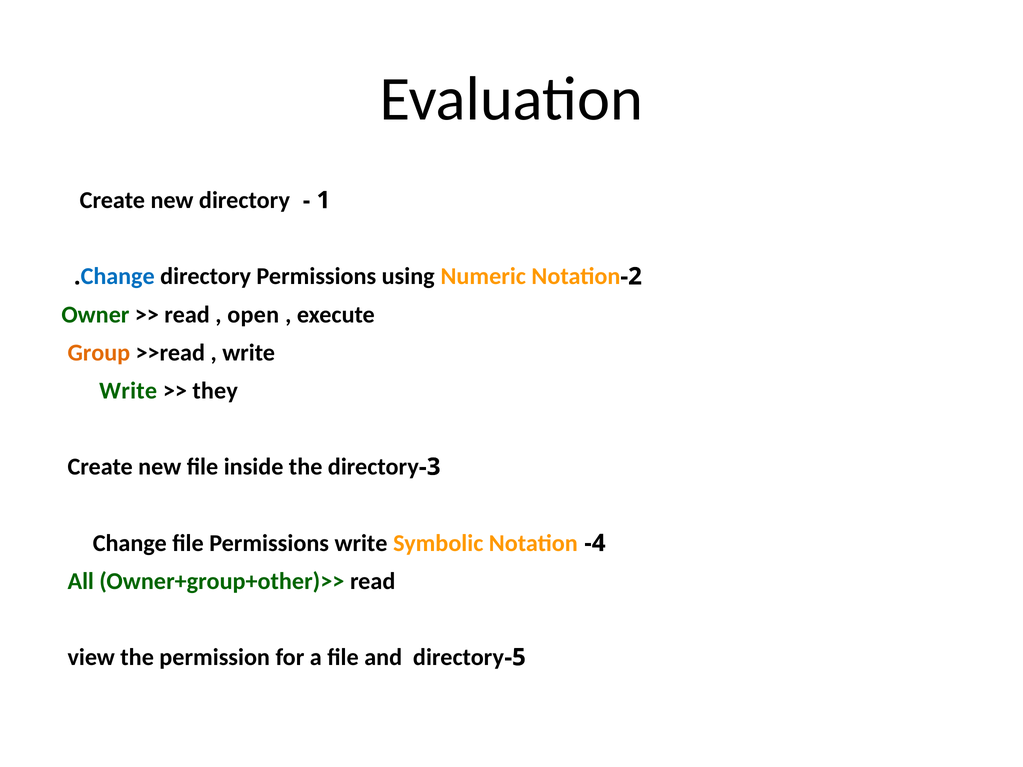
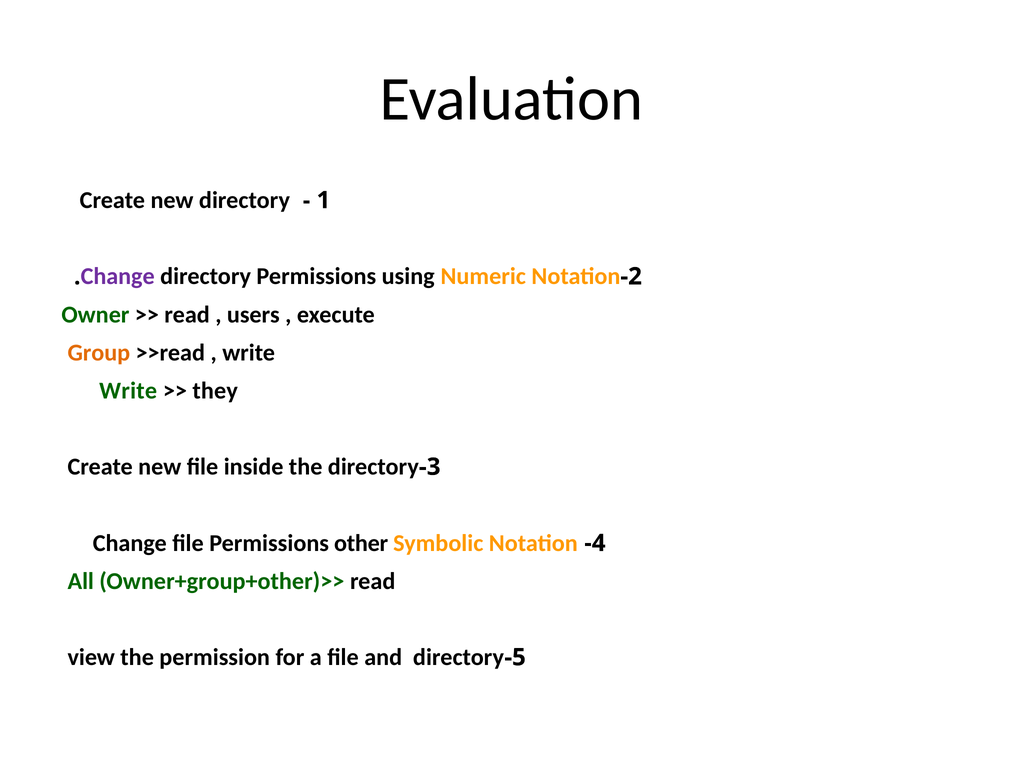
Change at (118, 277) colour: blue -> purple
open: open -> users
Permissions write: write -> other
